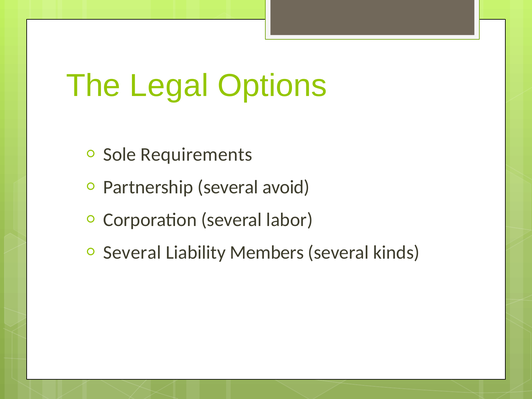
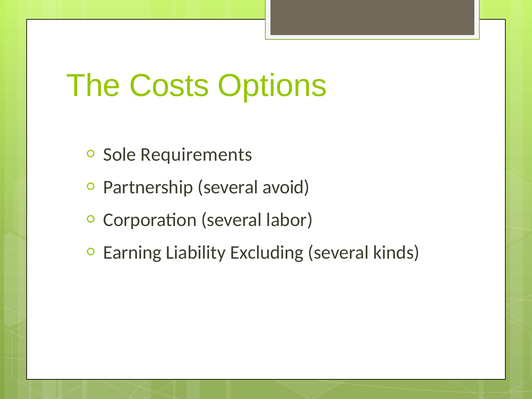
Legal: Legal -> Costs
Several at (132, 252): Several -> Earning
Members: Members -> Excluding
